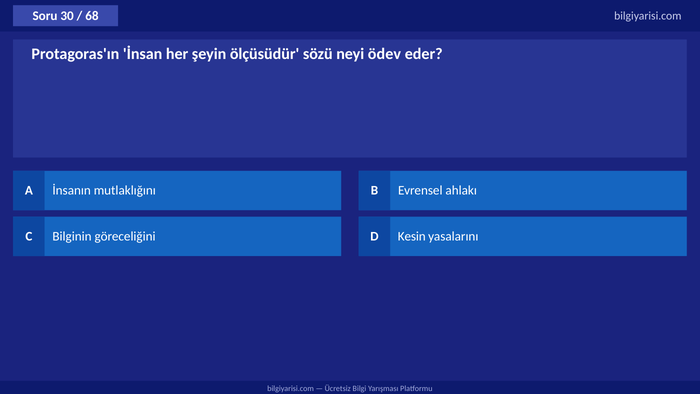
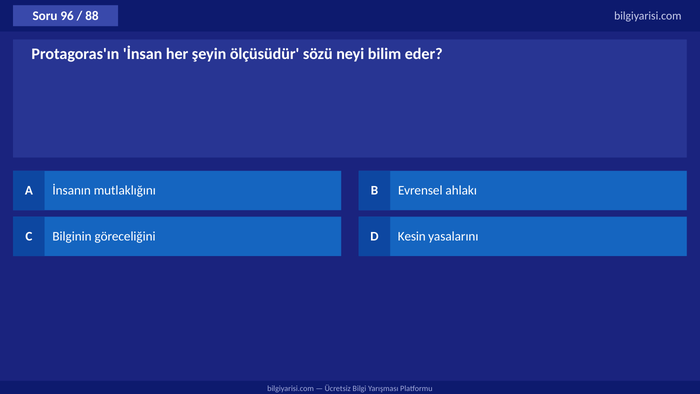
30: 30 -> 96
68: 68 -> 88
ödev: ödev -> bilim
